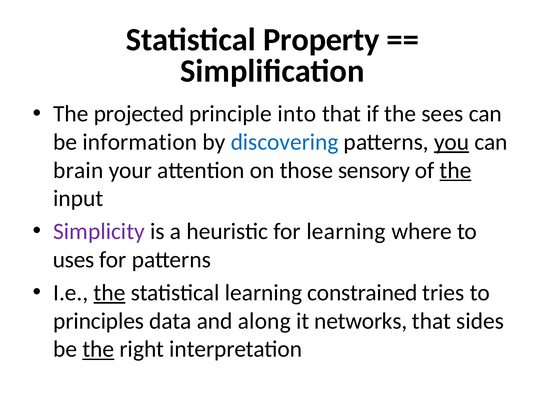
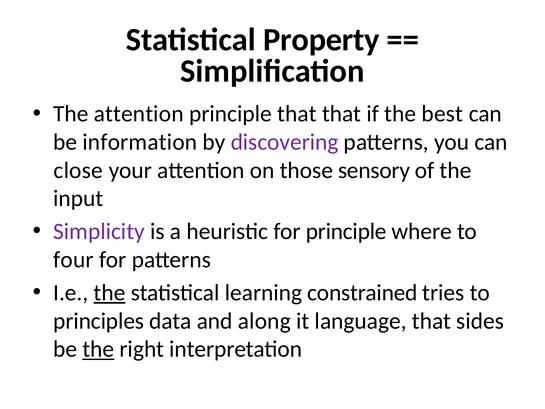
The projected: projected -> attention
principle into: into -> that
sees: sees -> best
discovering colour: blue -> purple
you underline: present -> none
brain: brain -> close
the at (456, 170) underline: present -> none
for learning: learning -> principle
uses: uses -> four
networks: networks -> language
